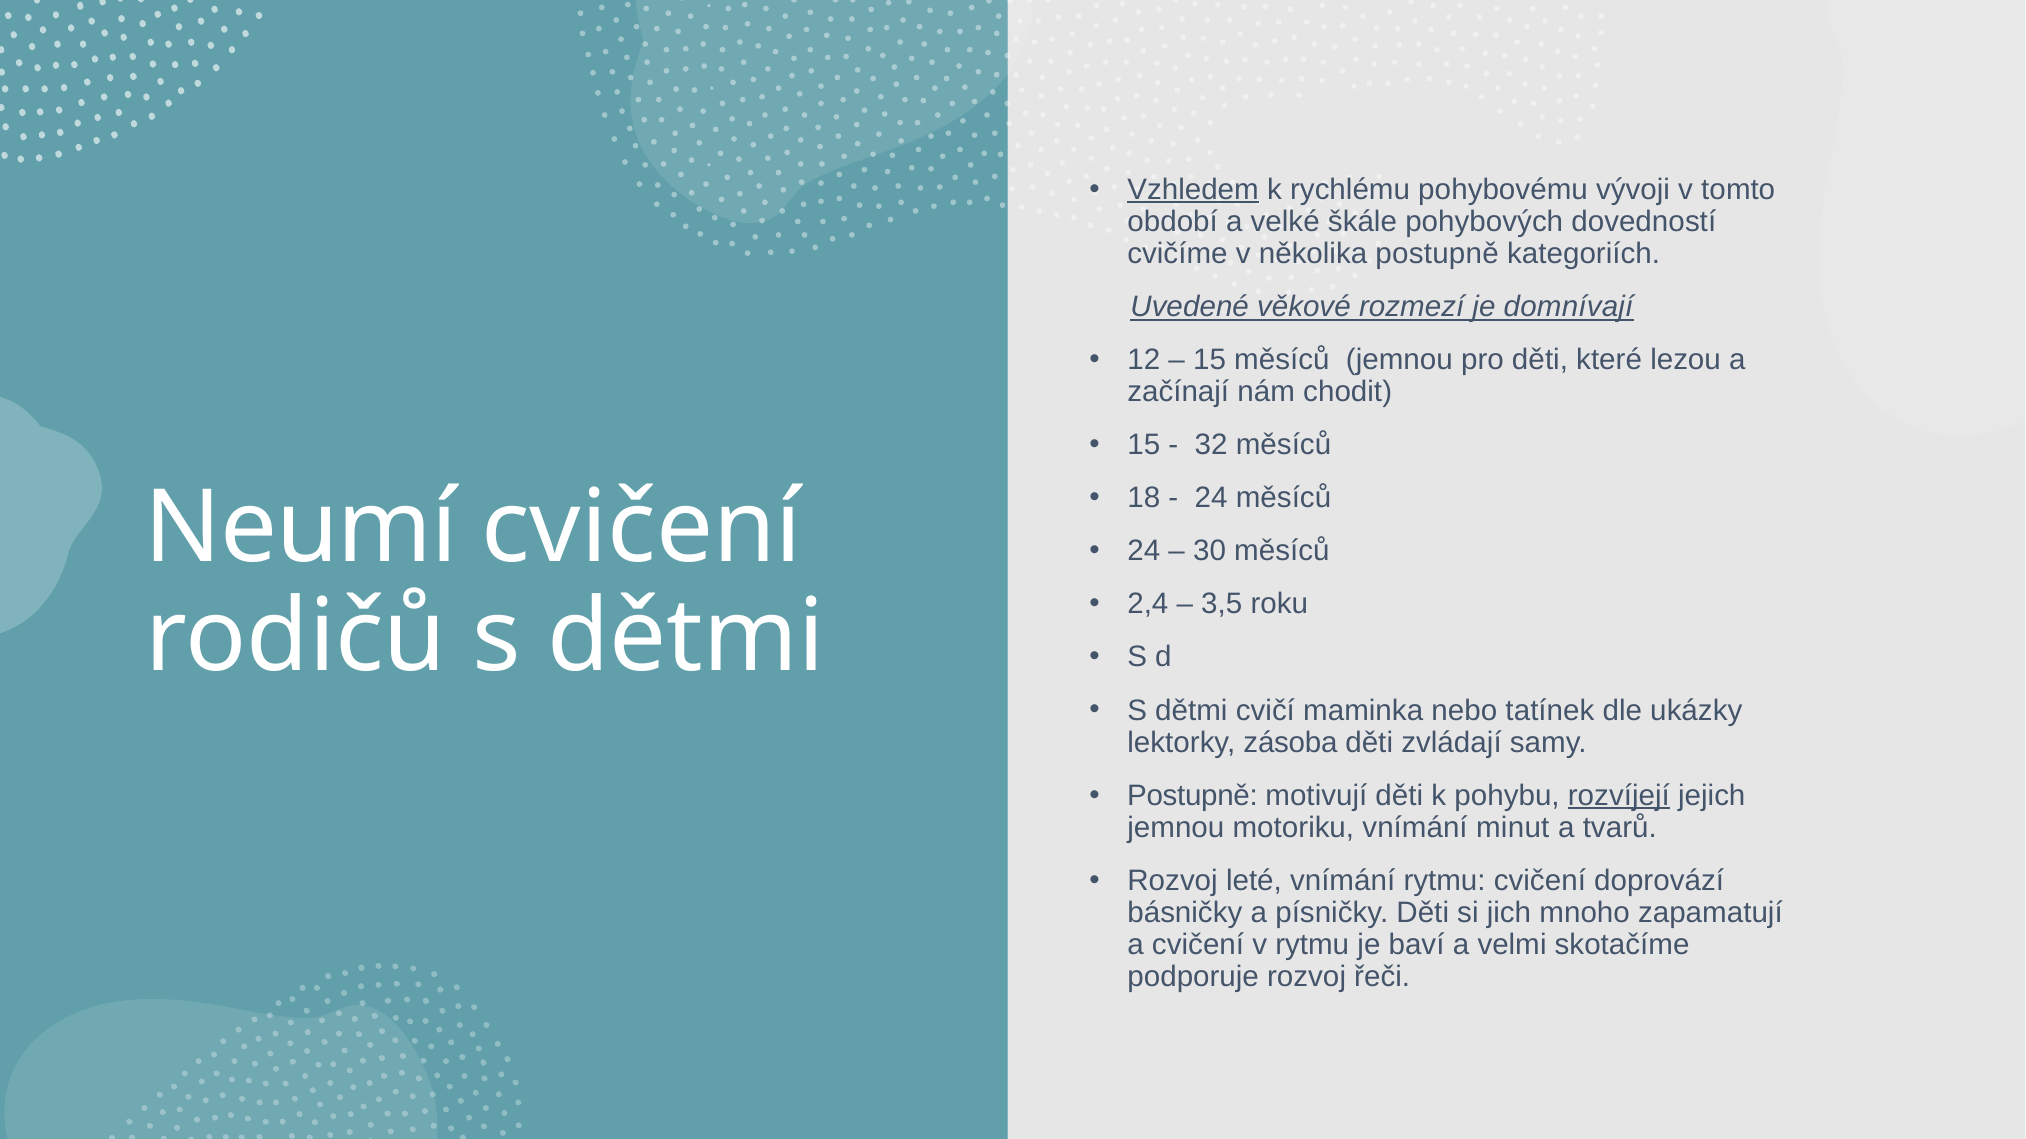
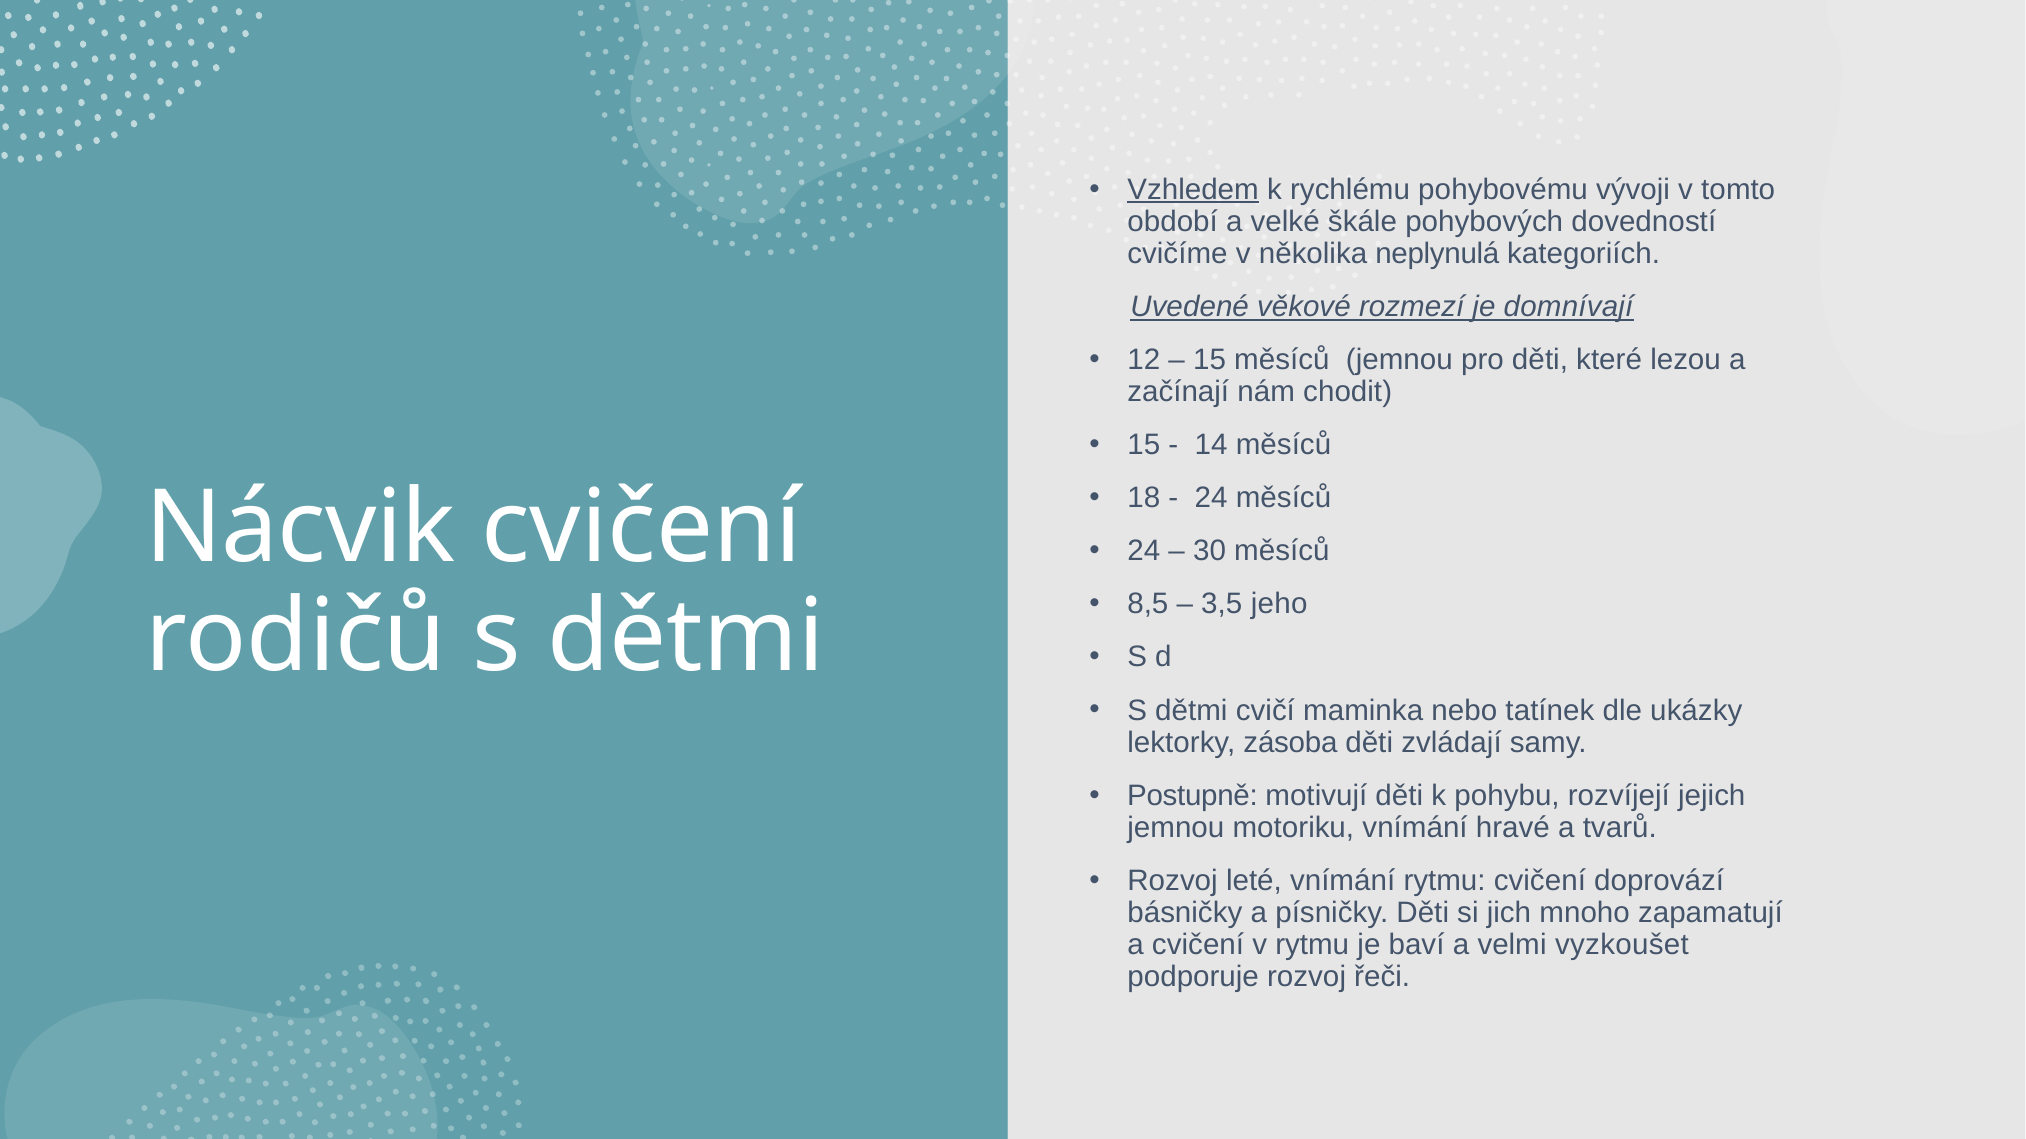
několika postupně: postupně -> neplynulá
32: 32 -> 14
Neumí: Neumí -> Nácvik
2,4: 2,4 -> 8,5
roku: roku -> jeho
rozvíjejí underline: present -> none
minut: minut -> hravé
skotačíme: skotačíme -> vyzkoušet
